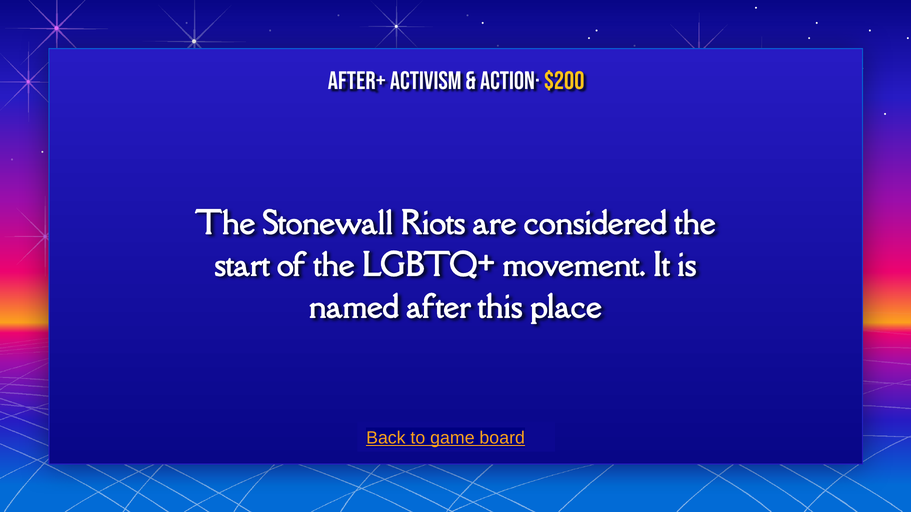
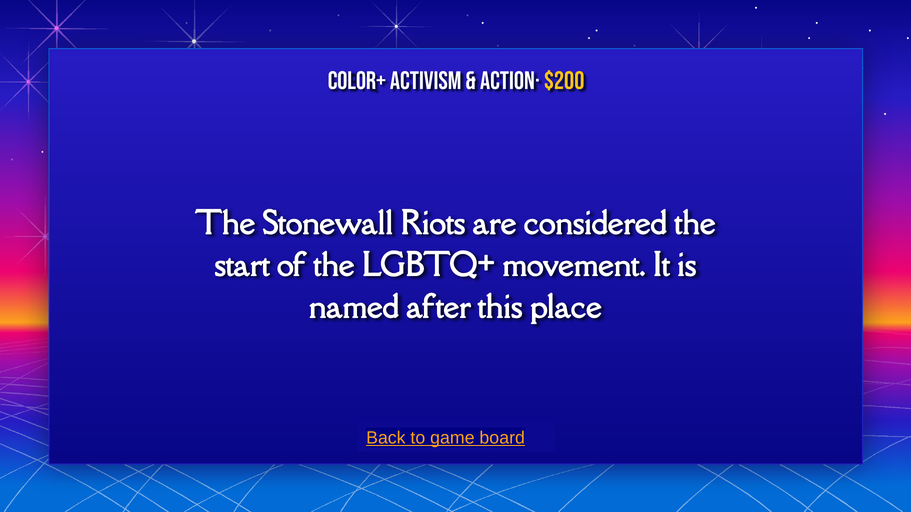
AFTER+: AFTER+ -> COLOR+
